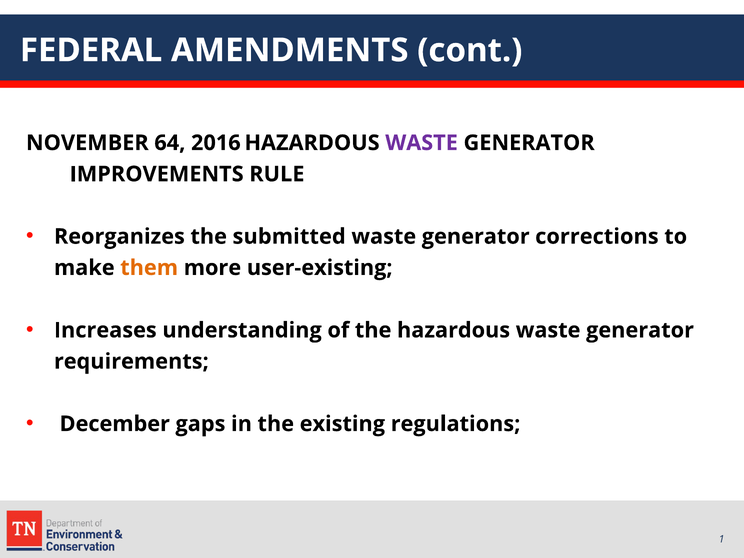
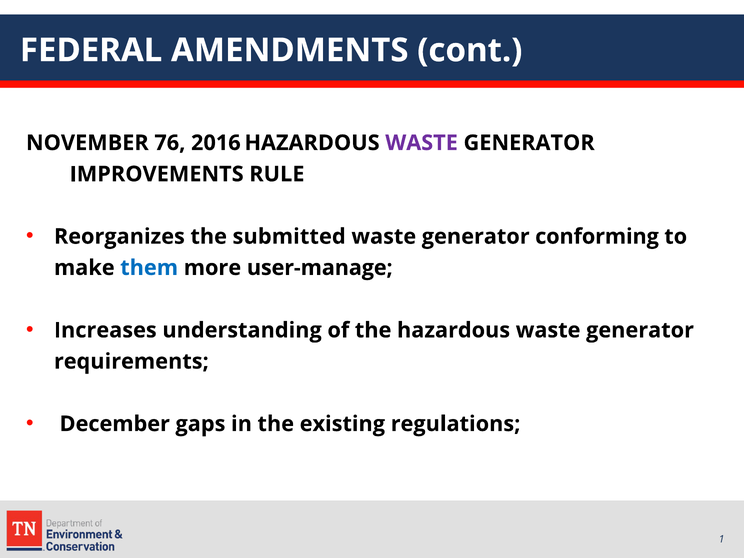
64: 64 -> 76
corrections: corrections -> conforming
them colour: orange -> blue
user-existing: user-existing -> user-manage
